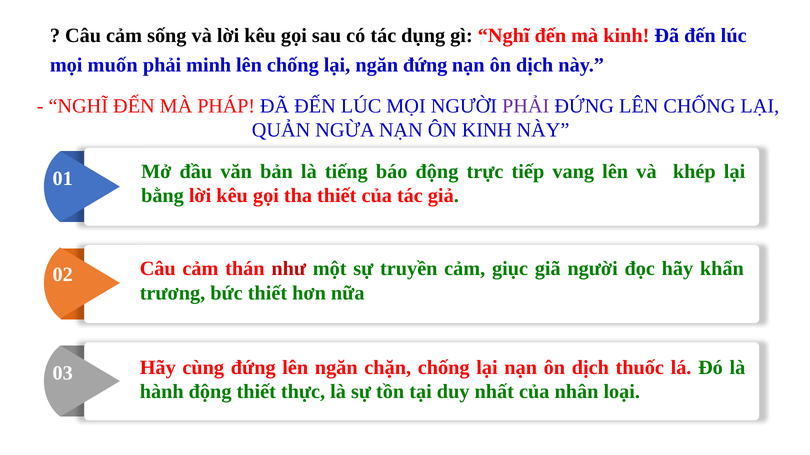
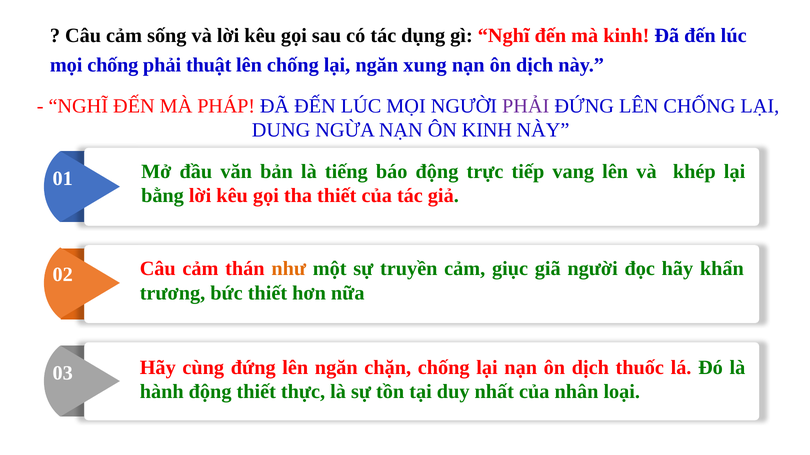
mọi muốn: muốn -> chống
minh: minh -> thuật
ngăn đứng: đứng -> xung
QUẢN: QUẢN -> DUNG
như colour: red -> orange
